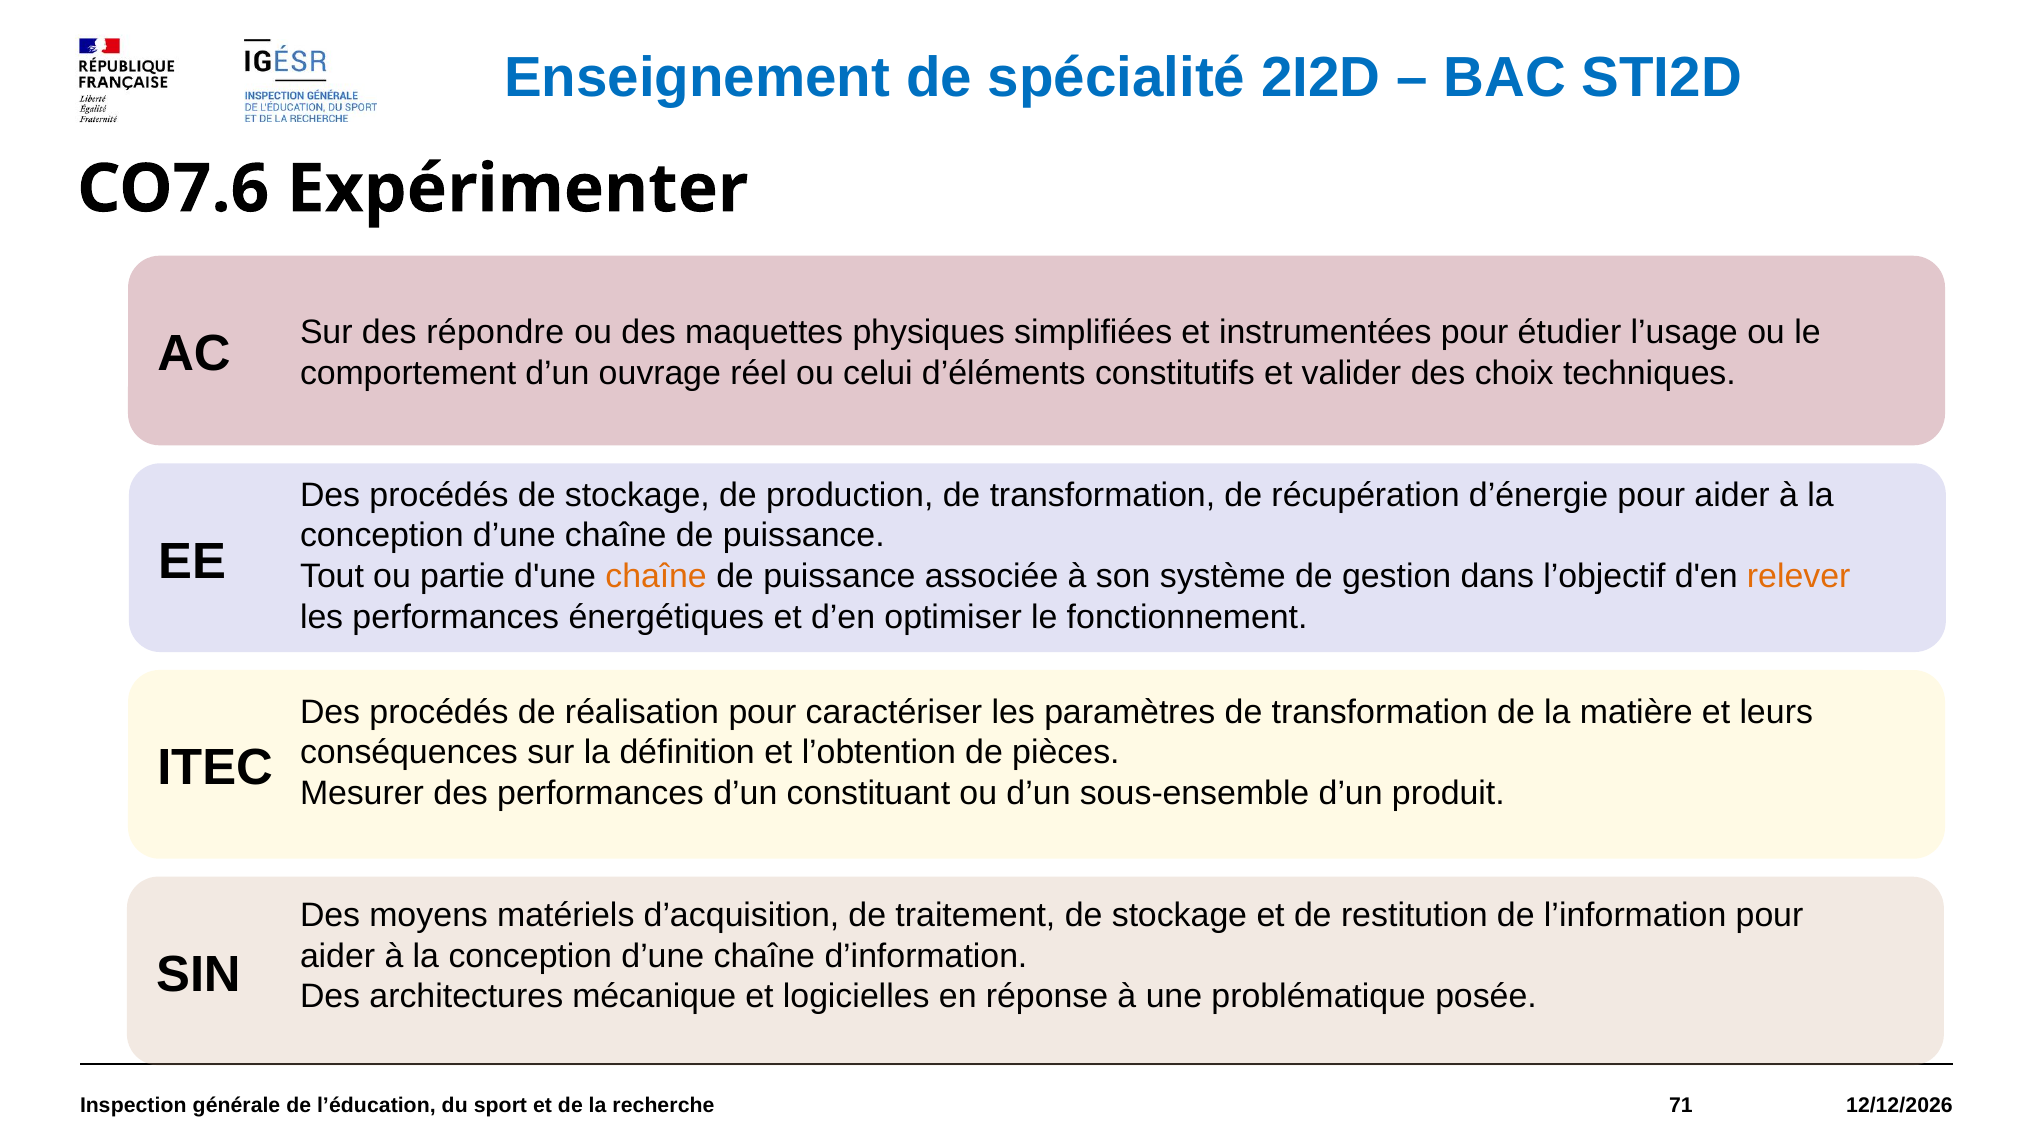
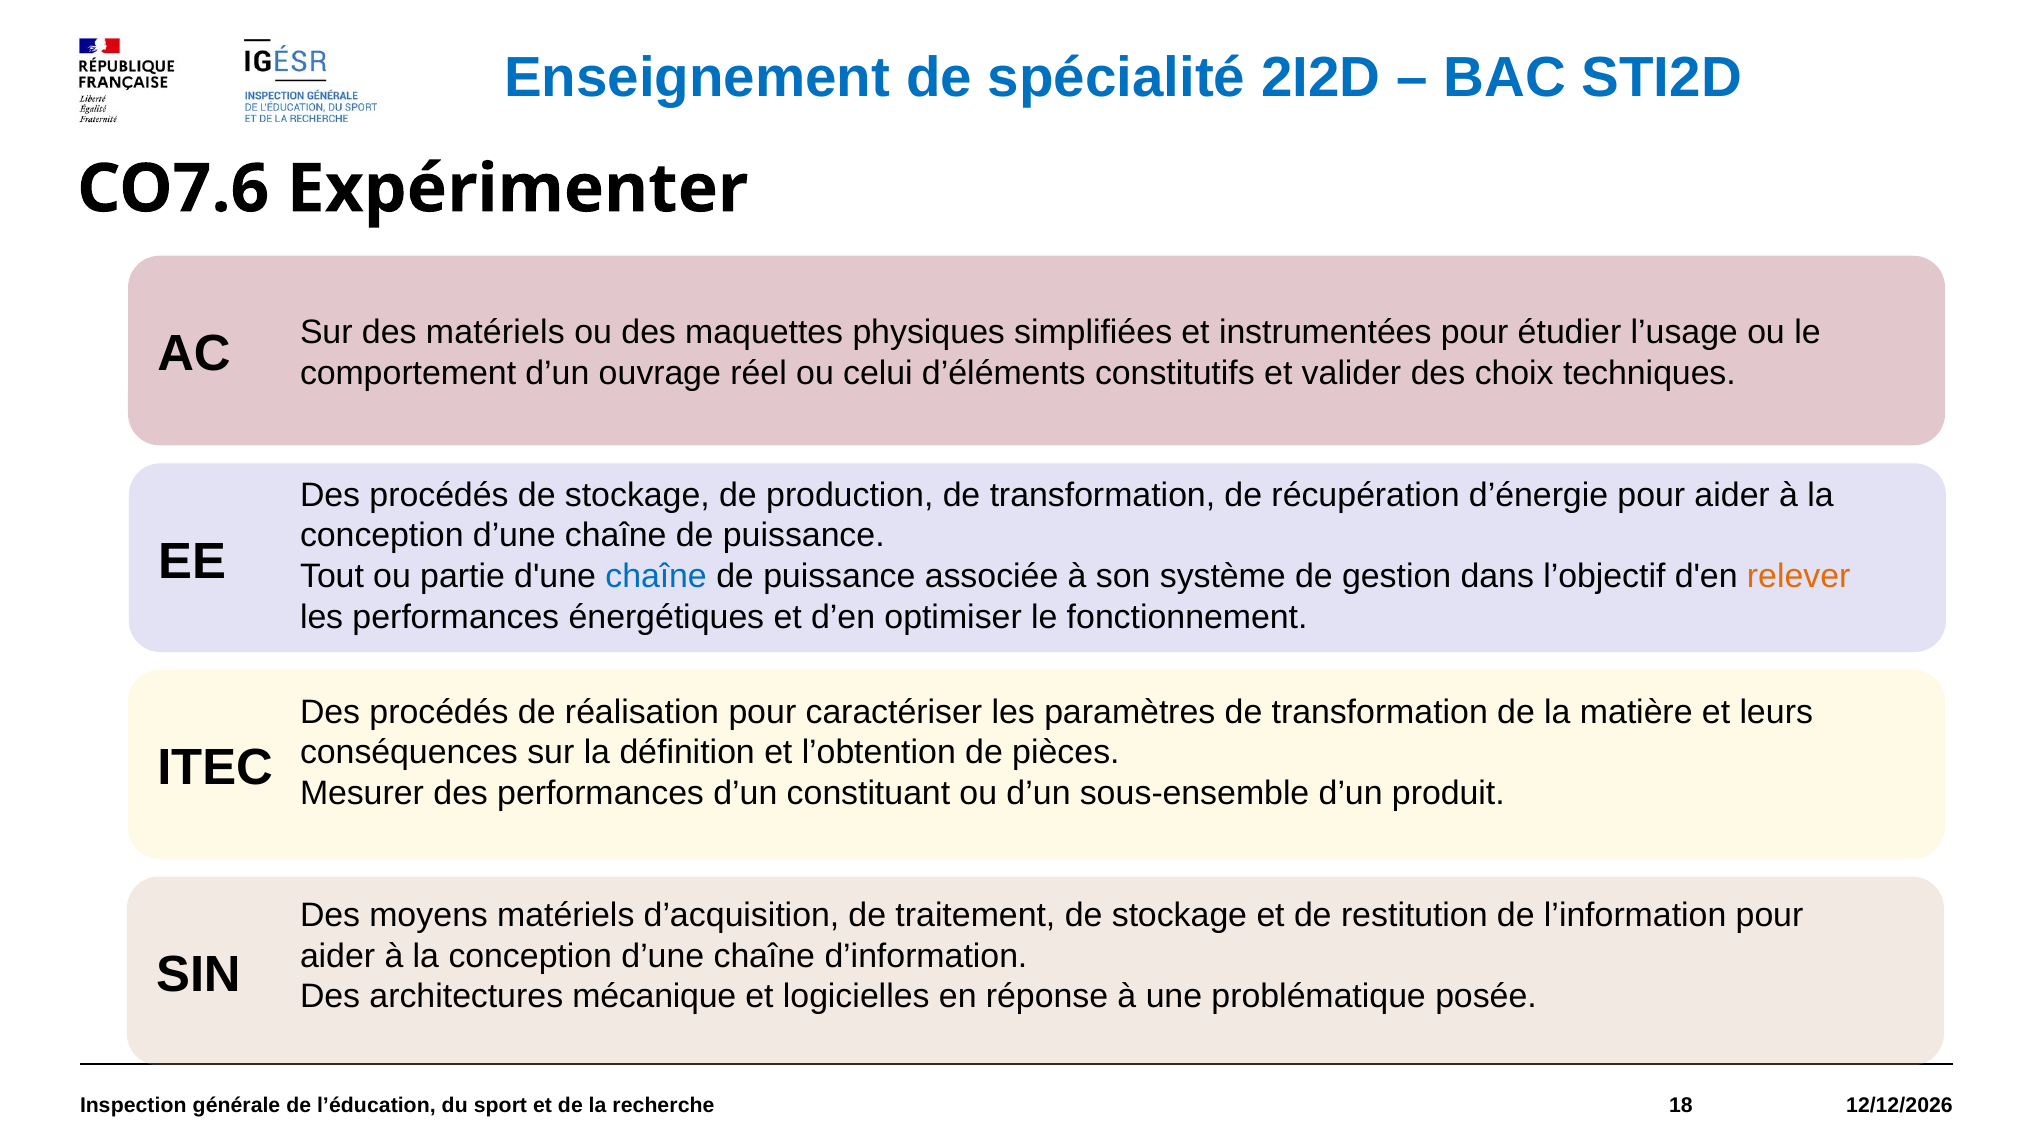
des répondre: répondre -> matériels
chaîne at (656, 576) colour: orange -> blue
71: 71 -> 18
